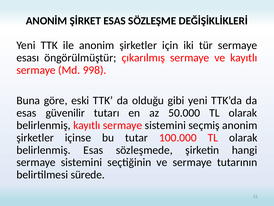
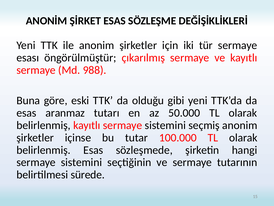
998: 998 -> 988
güvenilir: güvenilir -> aranmaz
